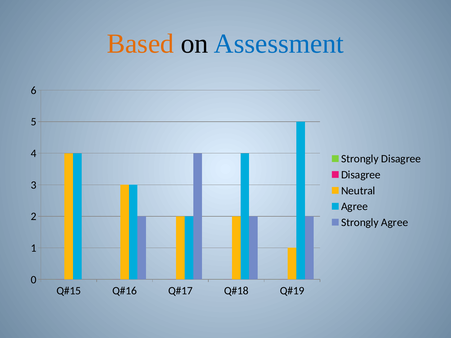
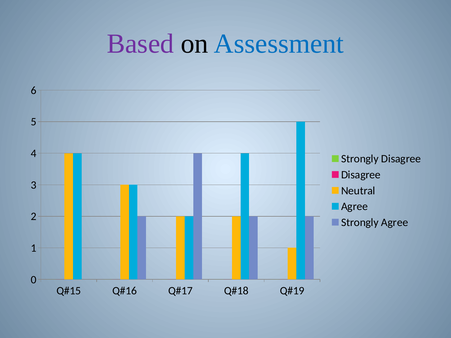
Based colour: orange -> purple
